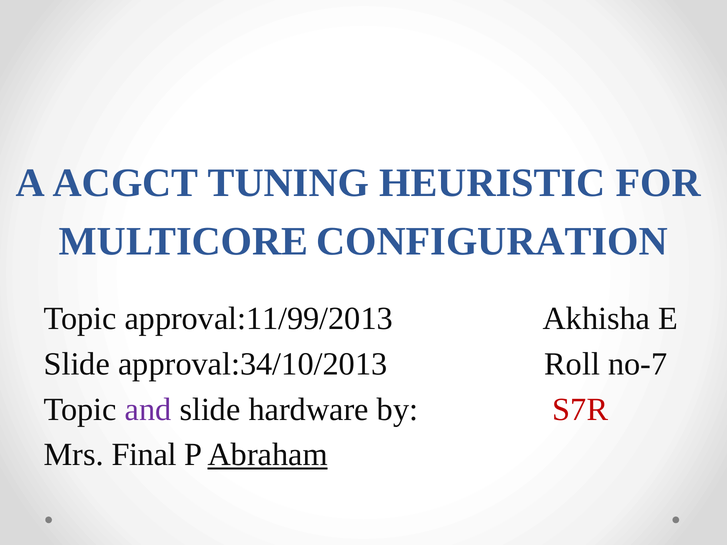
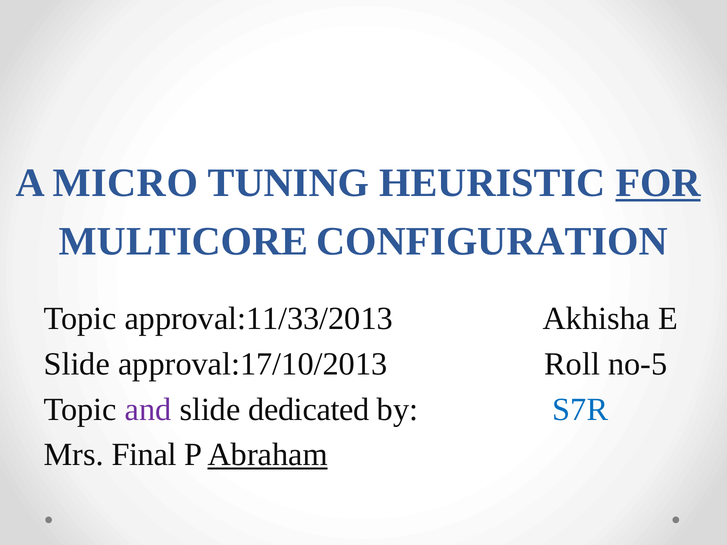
ACGCT: ACGCT -> MICRO
FOR underline: none -> present
approval:11/99/2013: approval:11/99/2013 -> approval:11/33/2013
approval:34/10/2013: approval:34/10/2013 -> approval:17/10/2013
no-7: no-7 -> no-5
hardware: hardware -> dedicated
S7R colour: red -> blue
